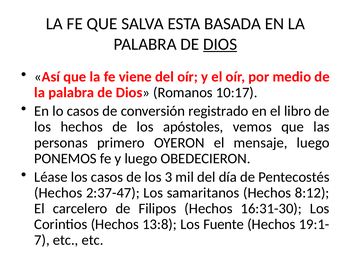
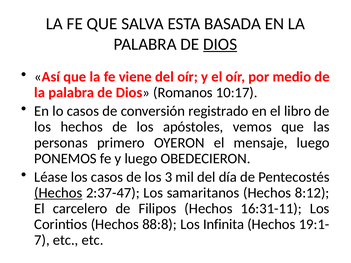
Hechos at (58, 193) underline: none -> present
16:31-30: 16:31-30 -> 16:31-11
13:8: 13:8 -> 88:8
Fuente: Fuente -> Infinita
